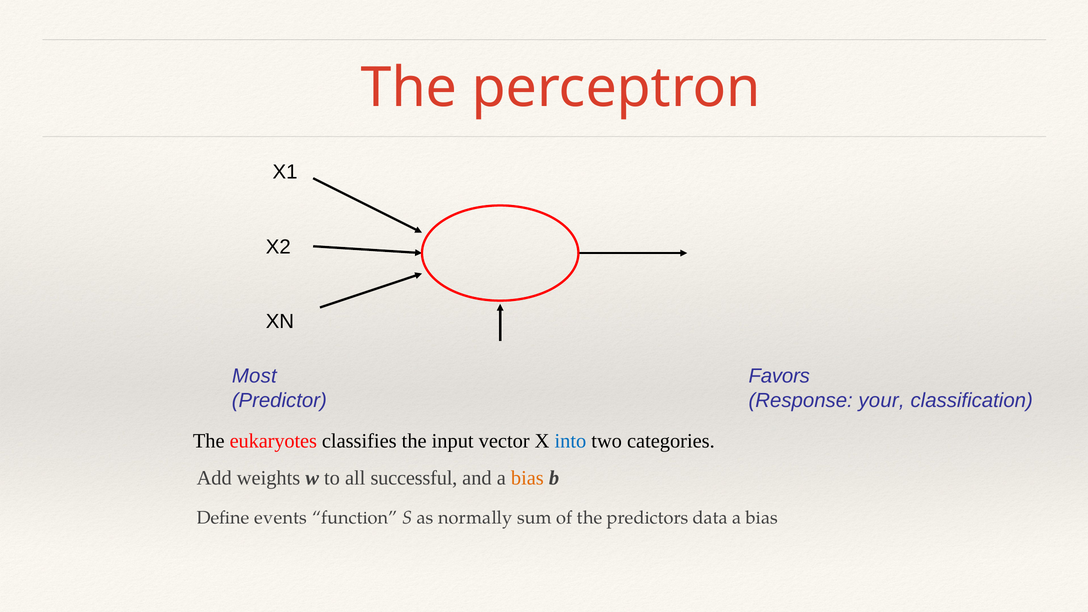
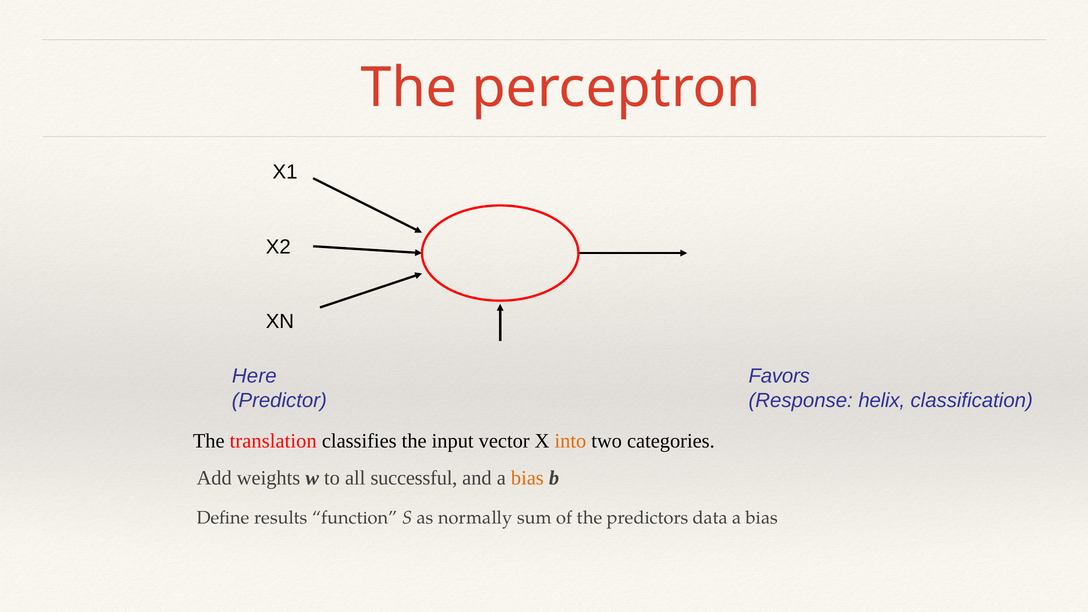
Most: Most -> Here
your: your -> helix
eukaryotes: eukaryotes -> translation
into colour: blue -> orange
events: events -> results
